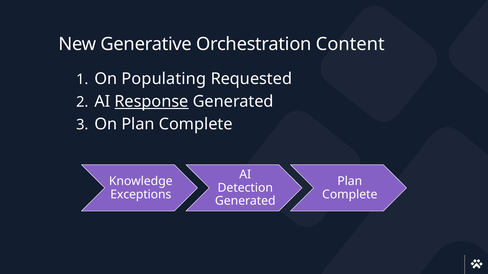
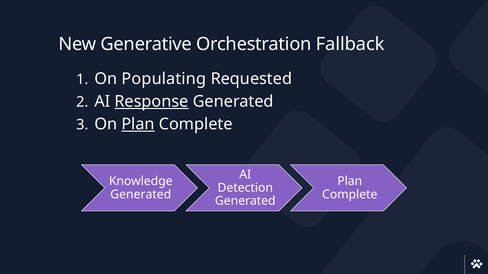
Content: Content -> Fallback
Plan at (138, 125) underline: none -> present
Exceptions at (141, 195): Exceptions -> Generated
